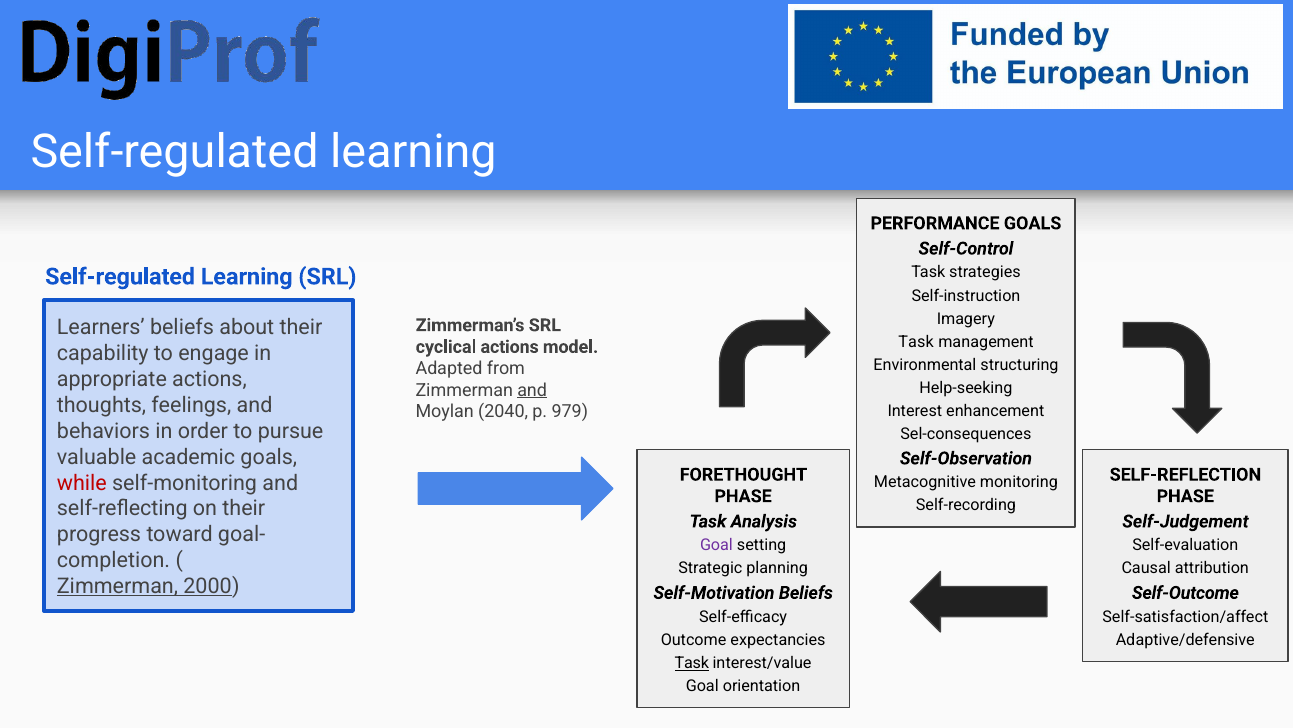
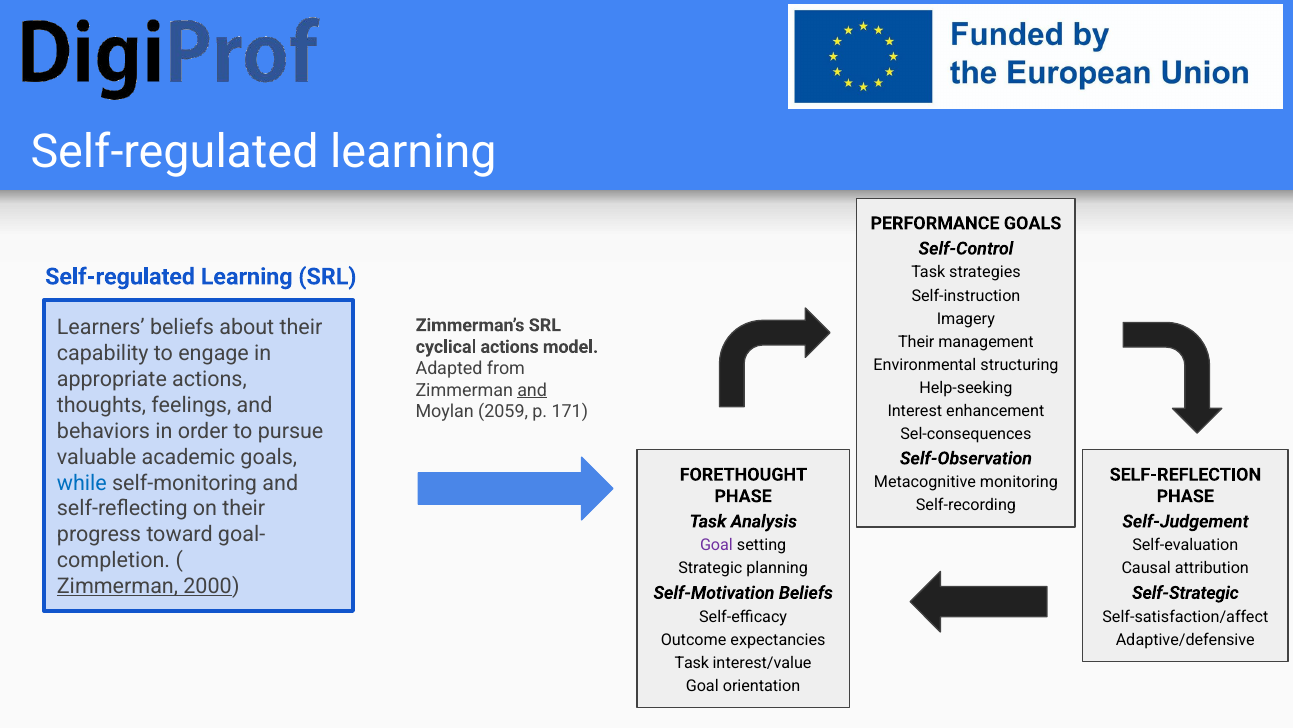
Task at (916, 342): Task -> Their
2040: 2040 -> 2059
979: 979 -> 171
while colour: red -> blue
Self-Outcome: Self-Outcome -> Self-Strategic
Task at (692, 662) underline: present -> none
